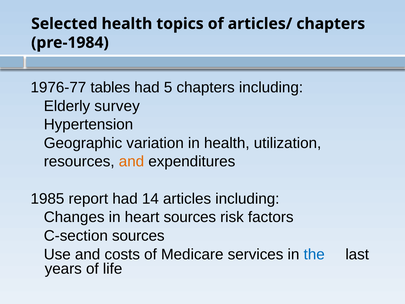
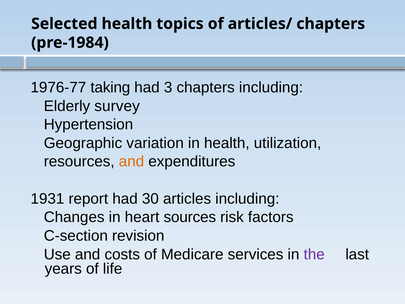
tables: tables -> taking
5: 5 -> 3
1985: 1985 -> 1931
14: 14 -> 30
C-section sources: sources -> revision
the colour: blue -> purple
